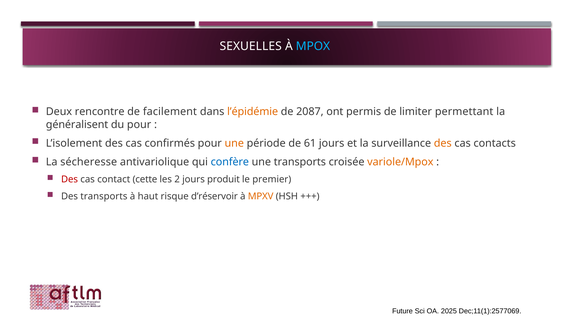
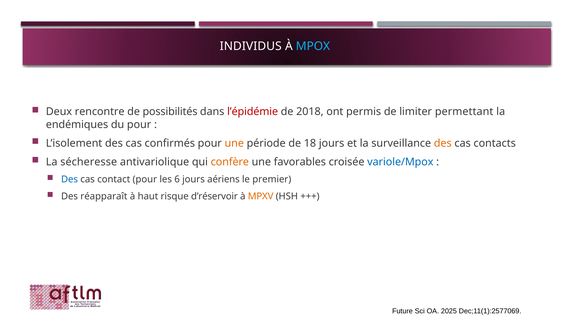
SEXUELLES: SEXUELLES -> INDIVIDUS
facilement: facilement -> possibilités
l’épidémie colour: orange -> red
2087: 2087 -> 2018
généralisent: généralisent -> endémiques
61: 61 -> 18
confère colour: blue -> orange
une transports: transports -> favorables
variole/Mpox colour: orange -> blue
Des at (70, 179) colour: red -> blue
contact cette: cette -> pour
2: 2 -> 6
produit: produit -> aériens
Des transports: transports -> réapparaît
